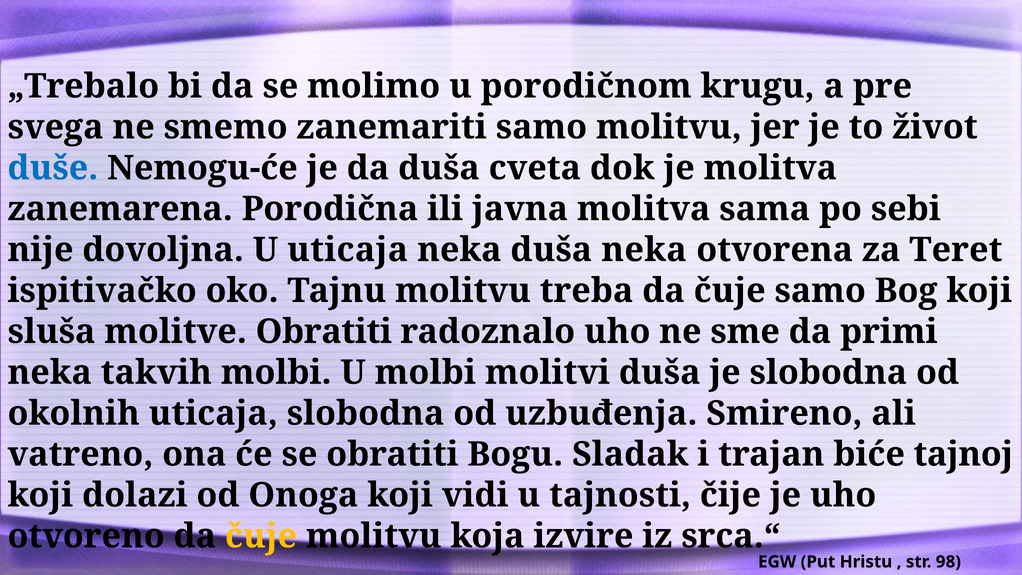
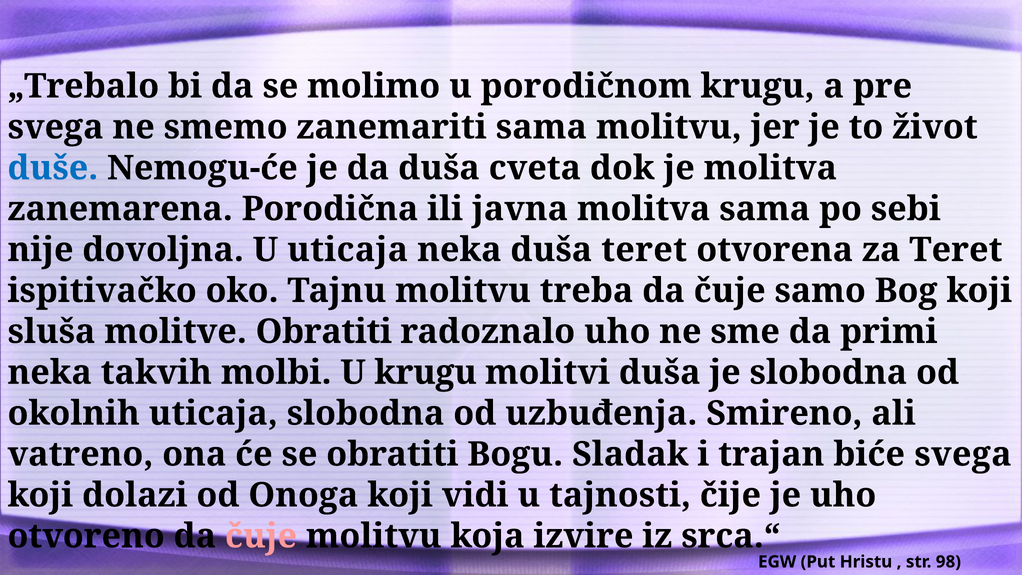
zanemariti samo: samo -> sama
duša neka: neka -> teret
U molbi: molbi -> krugu
biće tajnoj: tajnoj -> svega
čuje at (261, 536) colour: yellow -> pink
